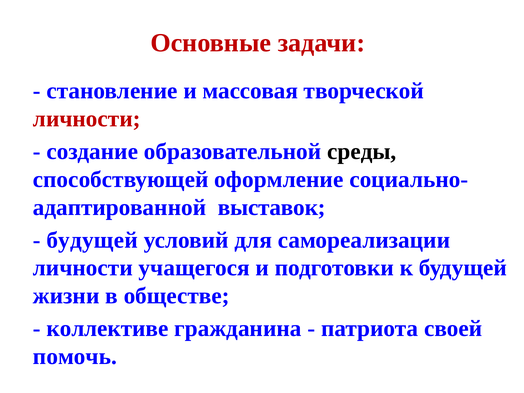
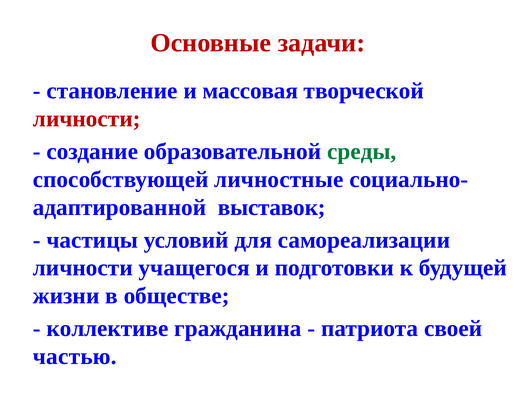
среды colour: black -> green
оформление: оформление -> личностные
будущей at (92, 240): будущей -> частицы
помочь: помочь -> частью
